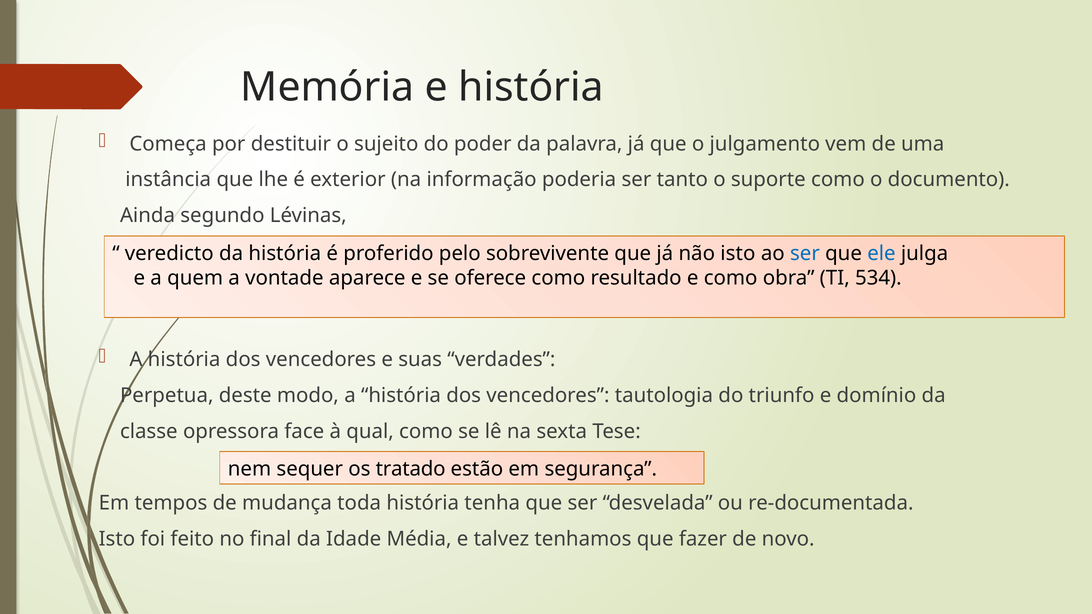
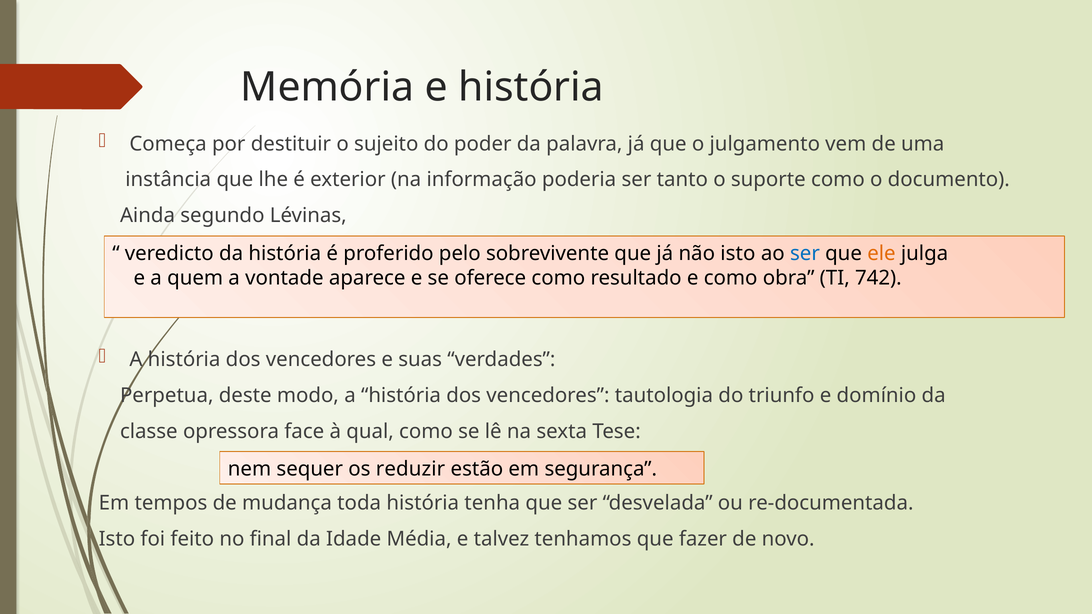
ele colour: blue -> orange
534: 534 -> 742
tratado: tratado -> reduzir
